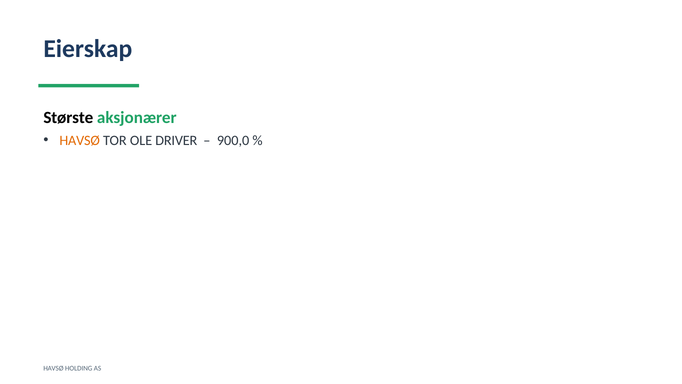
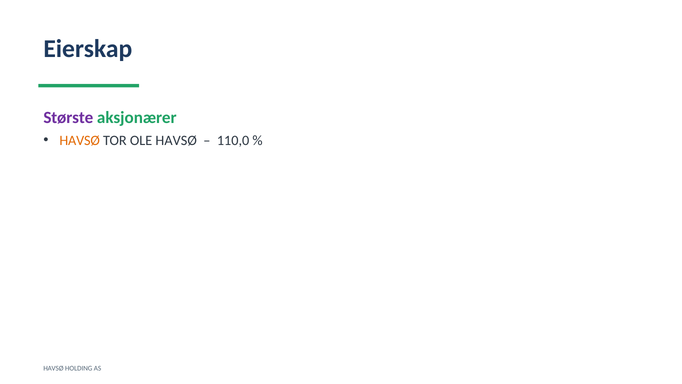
Største colour: black -> purple
OLE DRIVER: DRIVER -> HAVSØ
900,0: 900,0 -> 110,0
